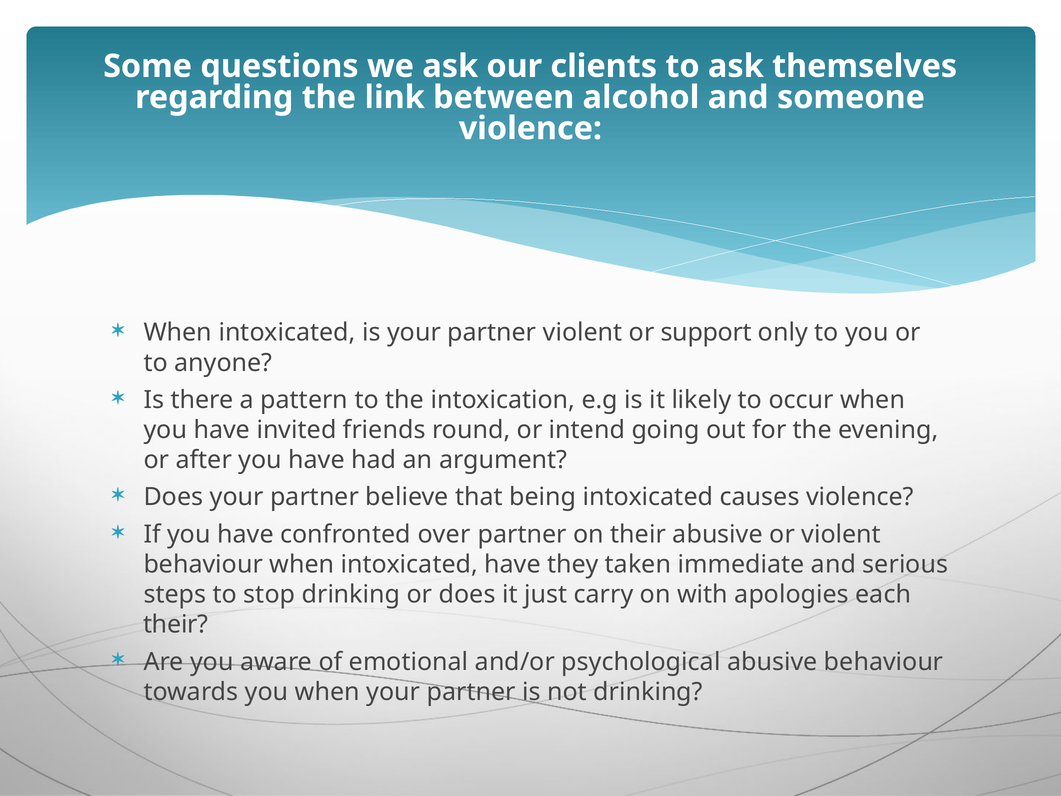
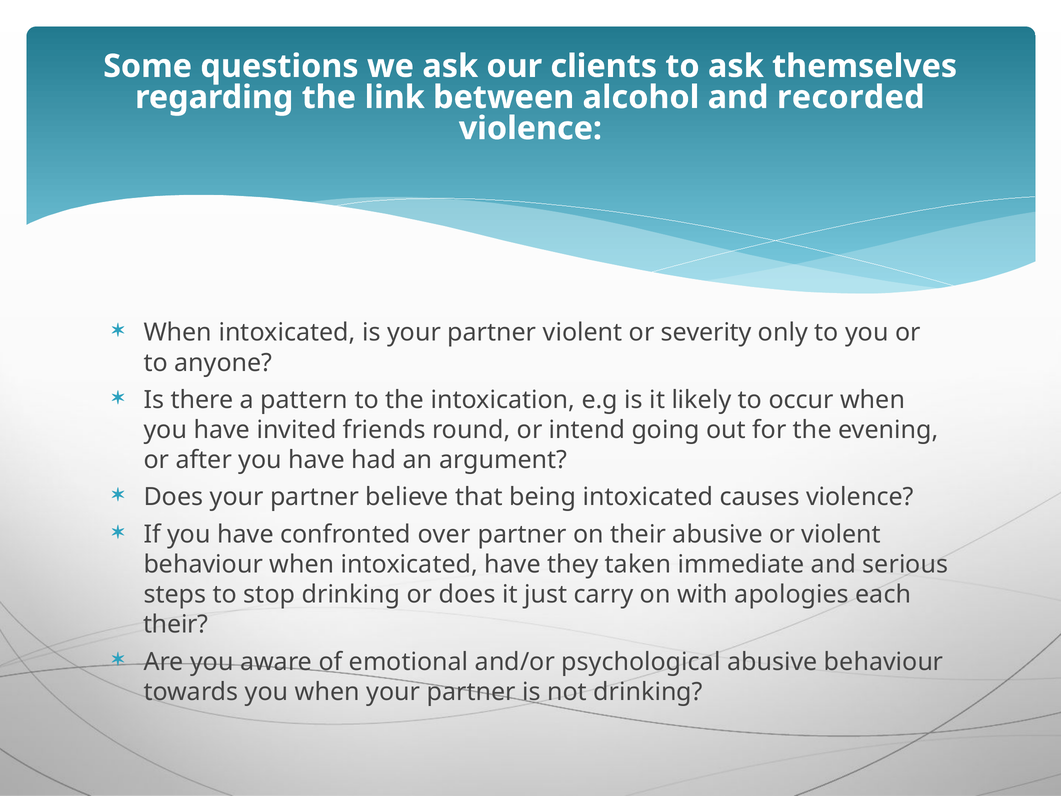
someone: someone -> recorded
support: support -> severity
